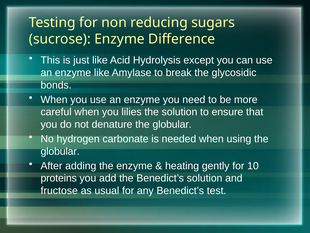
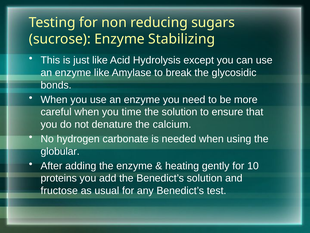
Difference: Difference -> Stabilizing
lilies: lilies -> time
denature the globular: globular -> calcium
